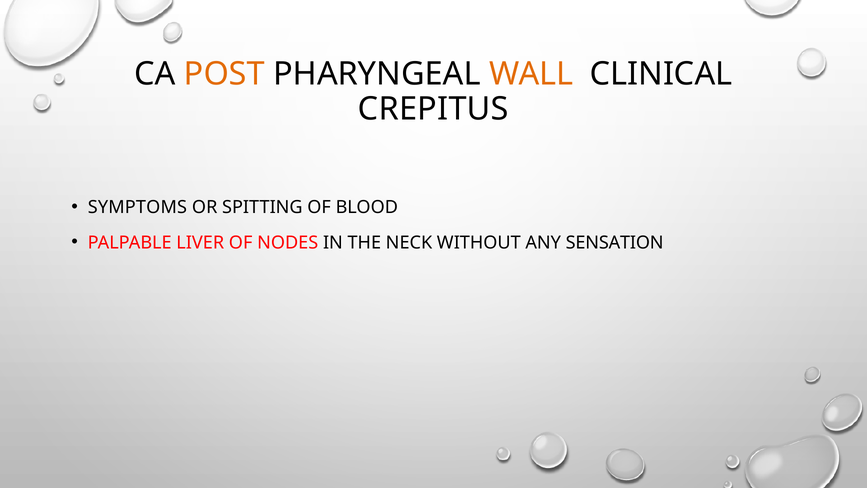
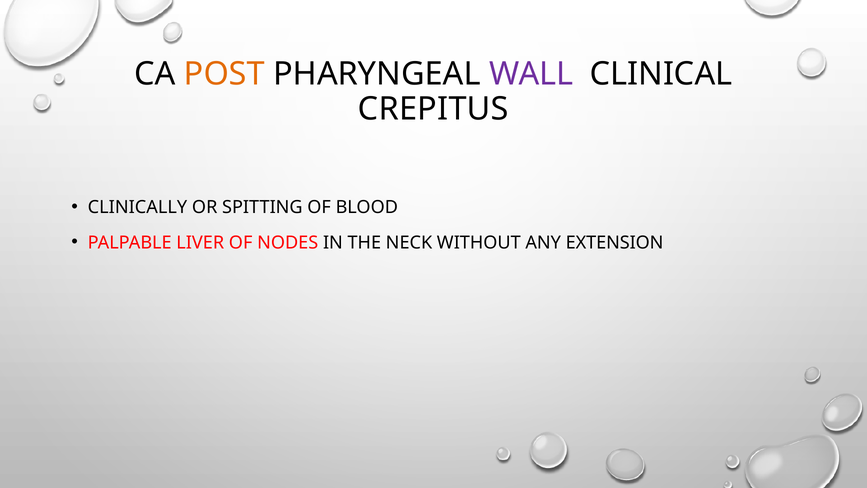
WALL colour: orange -> purple
SYMPTOMS: SYMPTOMS -> CLINICALLY
SENSATION: SENSATION -> EXTENSION
